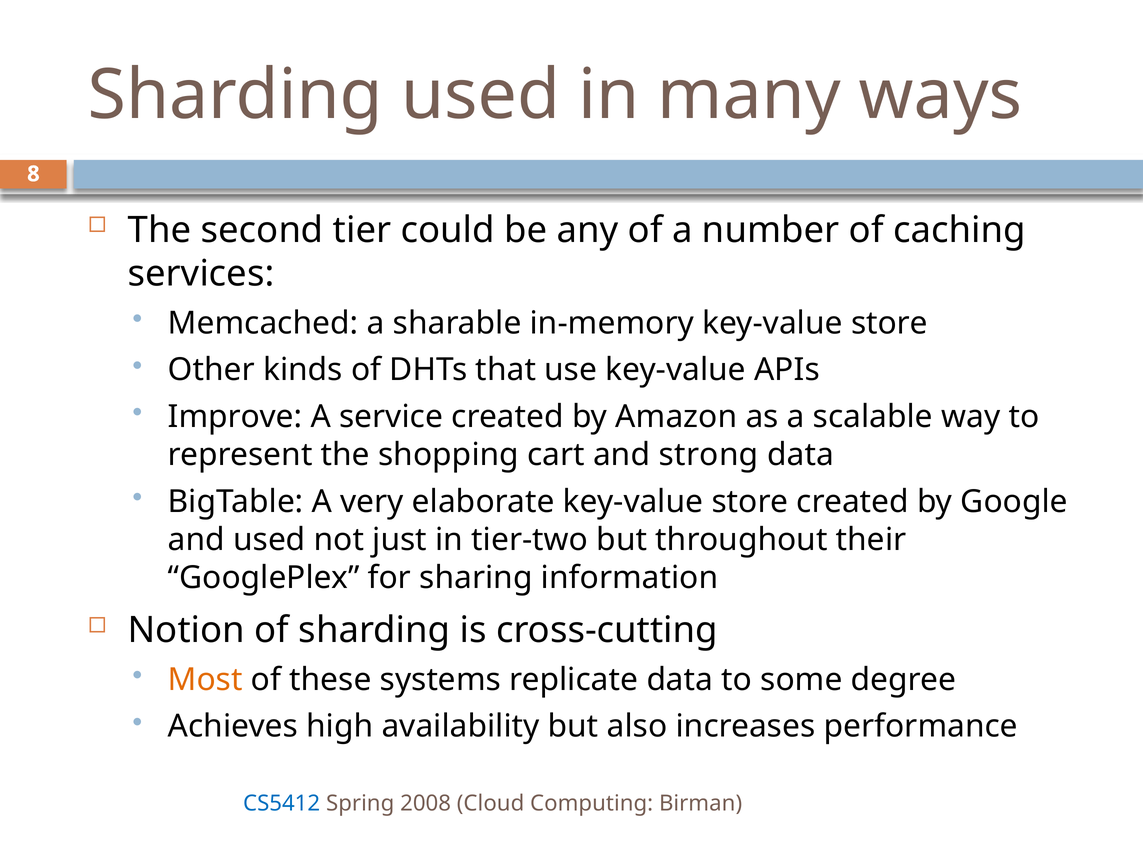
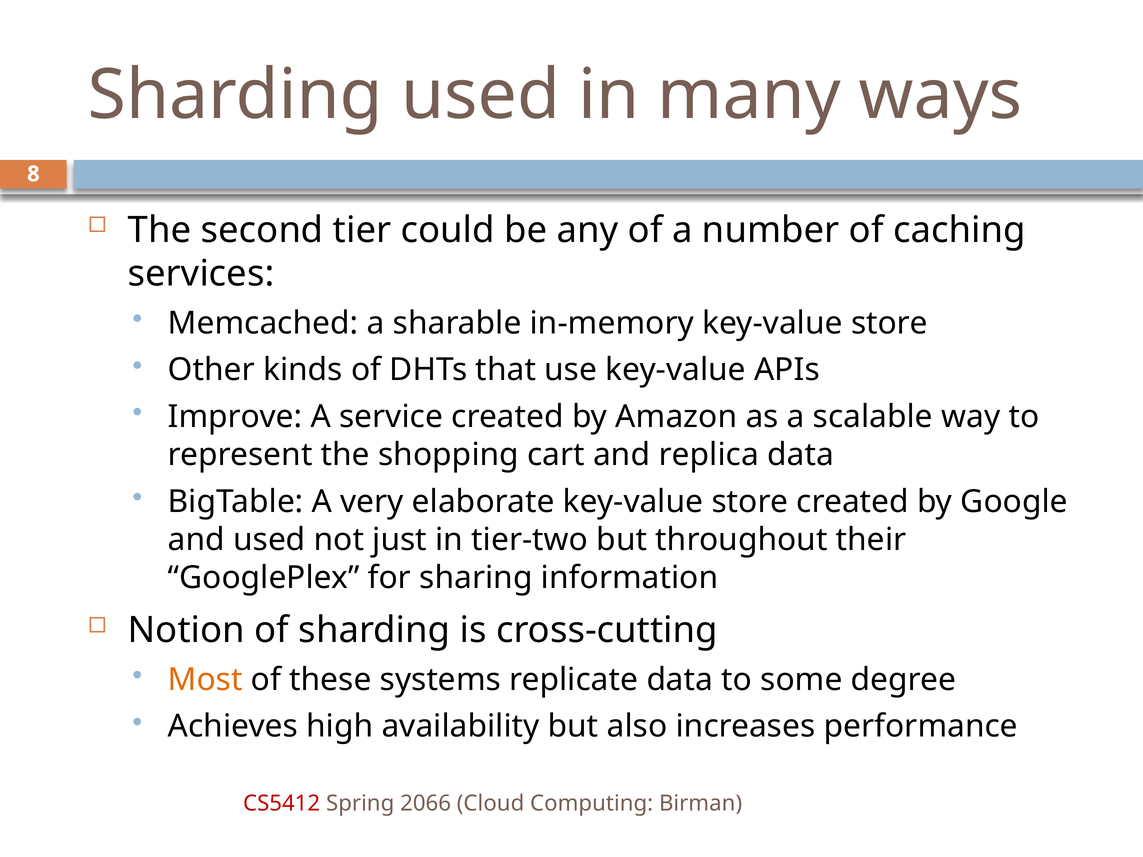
strong: strong -> replica
CS5412 colour: blue -> red
2008: 2008 -> 2066
